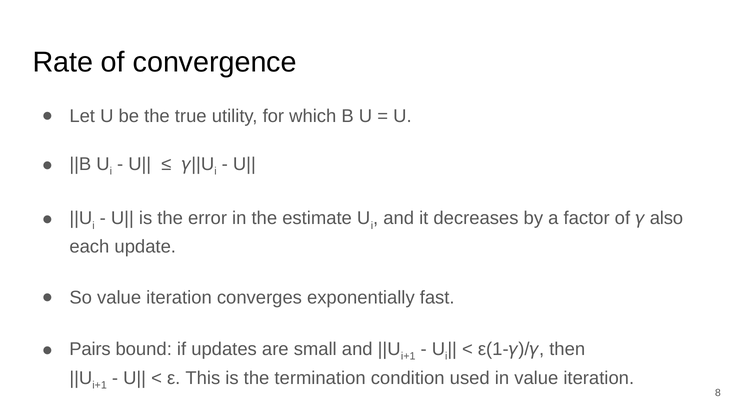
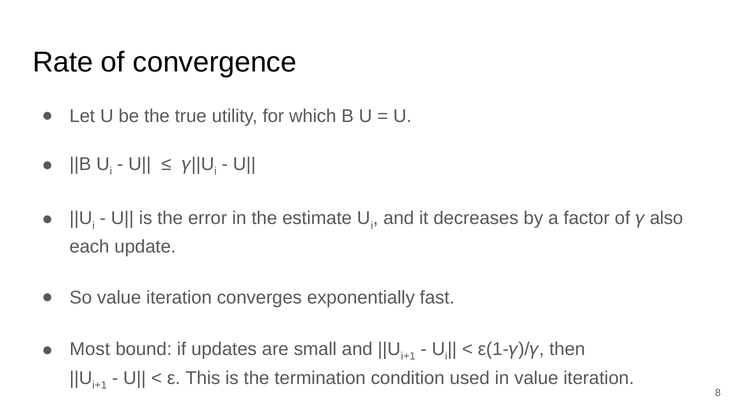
Pairs: Pairs -> Most
